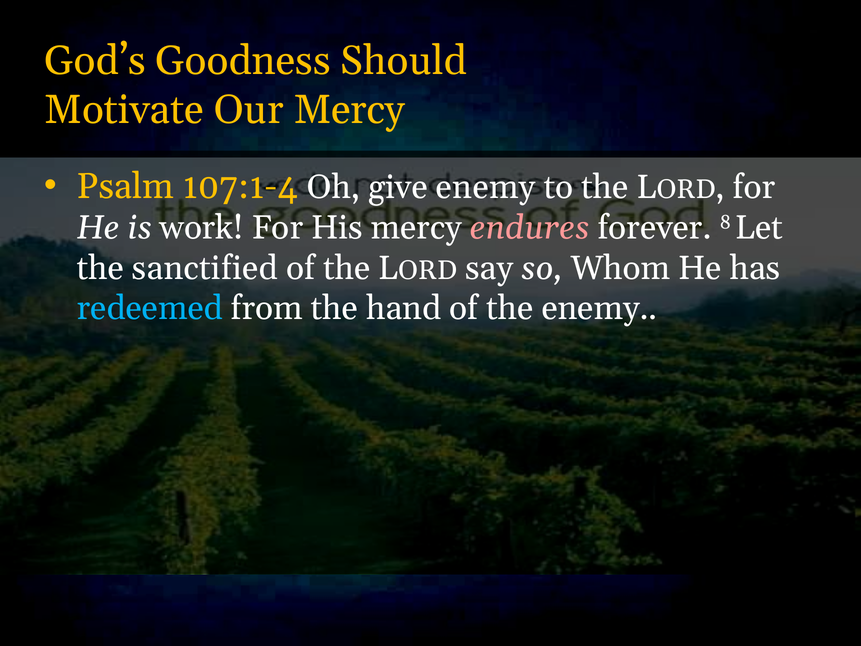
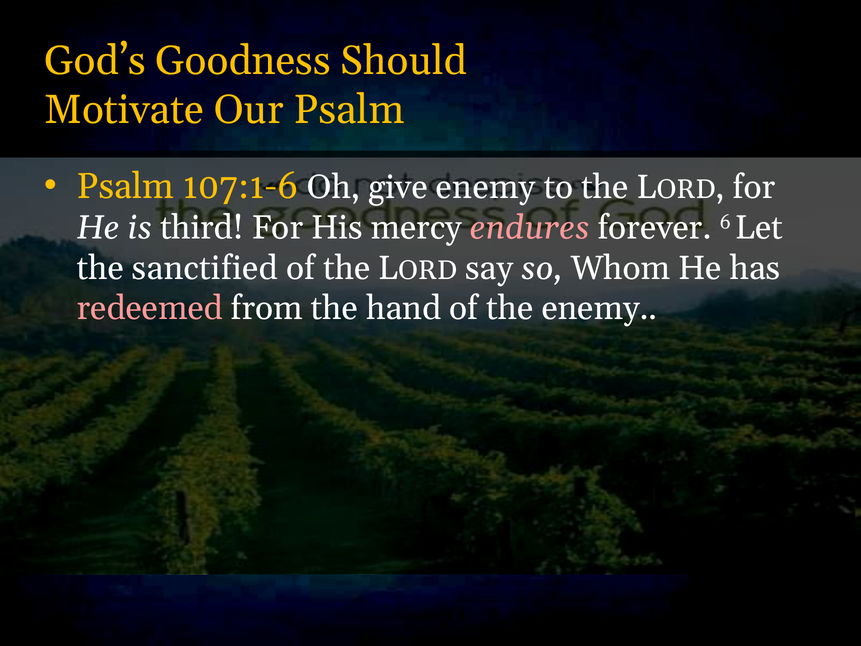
Our Mercy: Mercy -> Psalm
107:1-4: 107:1-4 -> 107:1-6
work: work -> third
8: 8 -> 6
redeemed colour: light blue -> pink
